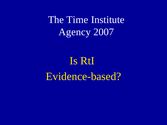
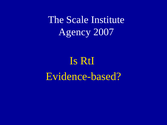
Time: Time -> Scale
